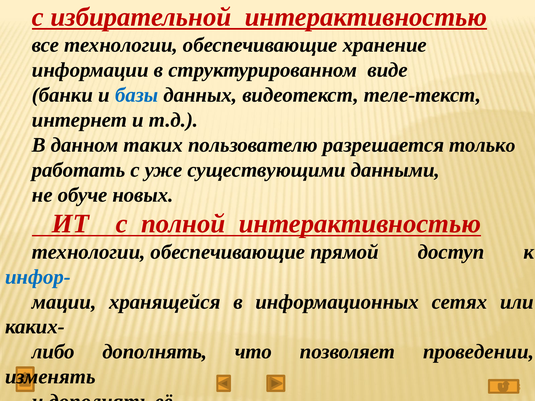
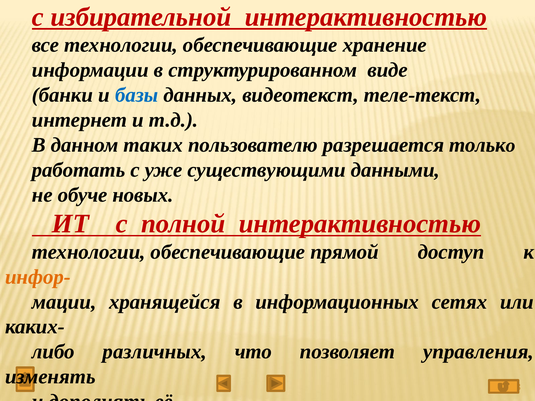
инфор- colour: blue -> orange
либо дополнять: дополнять -> различных
проведении: проведении -> управления
